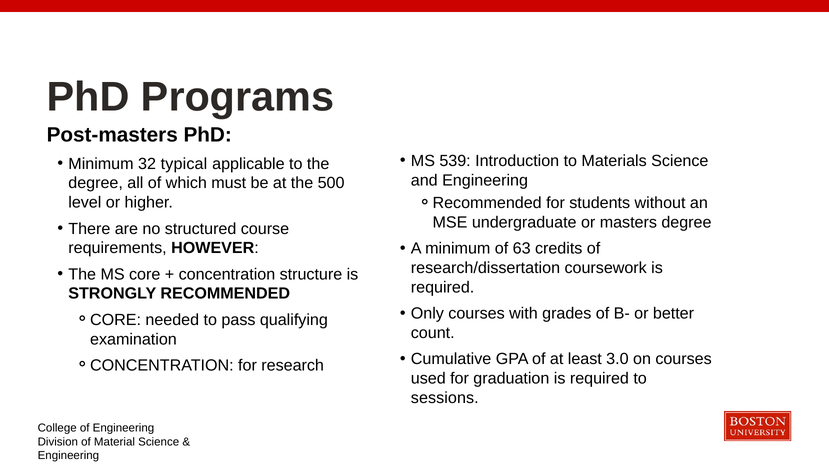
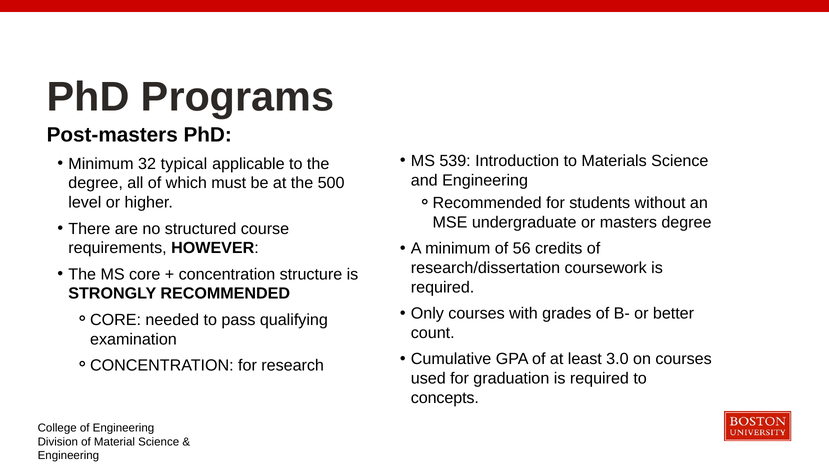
63: 63 -> 56
sessions: sessions -> concepts
